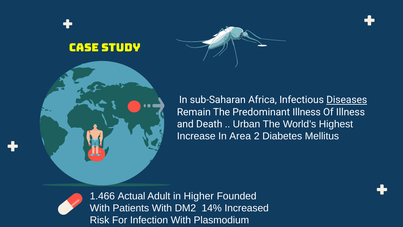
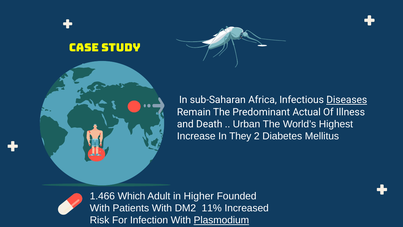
Predominant Illness: Illness -> Actual
Area: Area -> They
Actual: Actual -> Which
14%: 14% -> 11%
Plasmodium underline: none -> present
